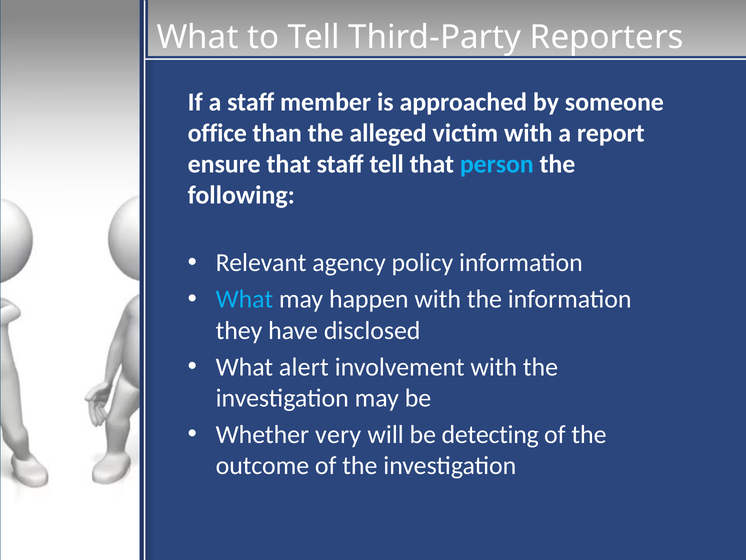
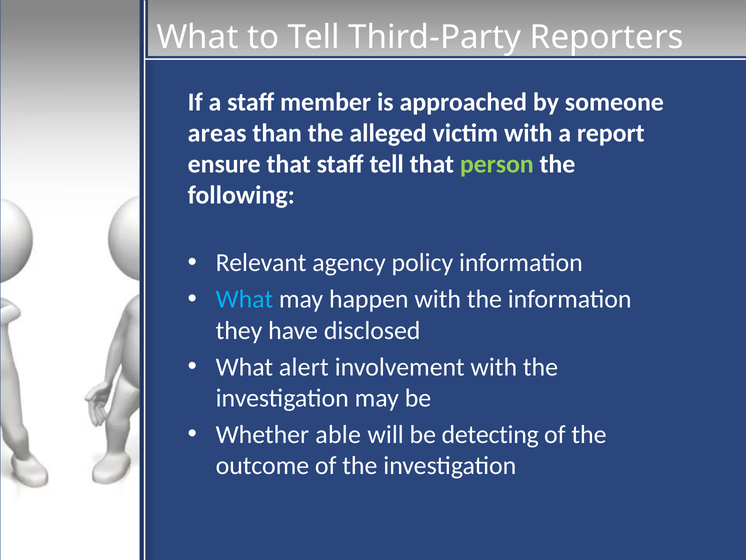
office: office -> areas
person colour: light blue -> light green
very: very -> able
